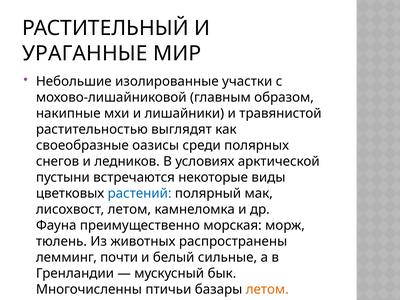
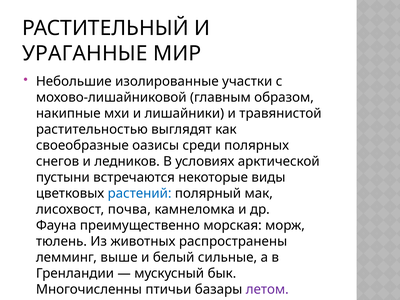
лисохвост летом: летом -> почва
почти: почти -> выше
летом at (267, 289) colour: orange -> purple
